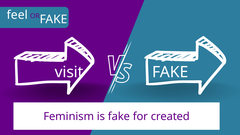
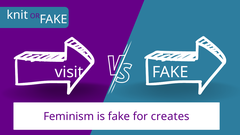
feel: feel -> knit
created: created -> creates
